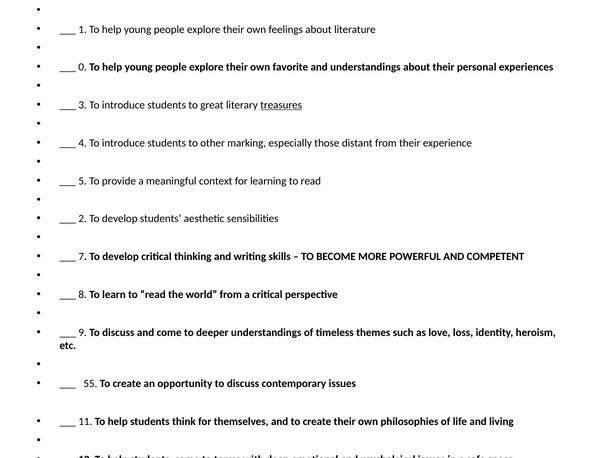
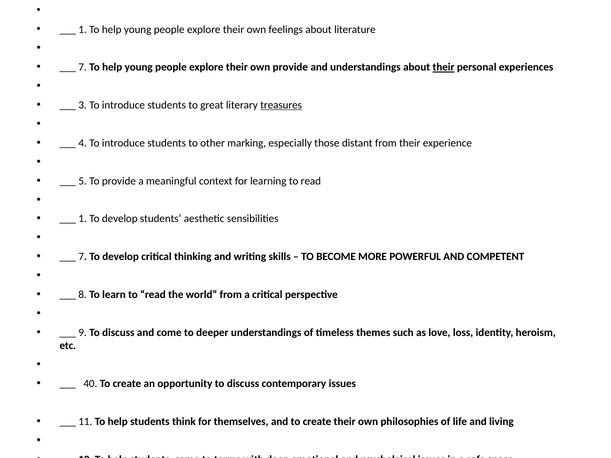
0 at (83, 67): 0 -> 7
own favorite: favorite -> provide
their at (444, 67) underline: none -> present
2 at (83, 219): 2 -> 1
55: 55 -> 40
